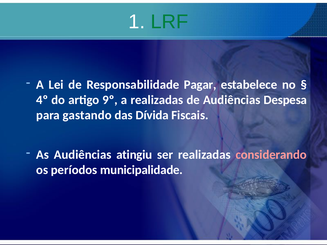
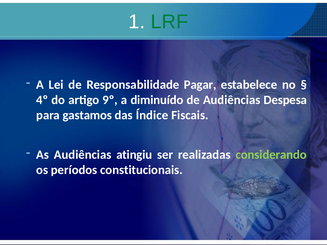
a realizadas: realizadas -> diminuído
gastando: gastando -> gastamos
Dívida: Dívida -> Índice
considerando colour: pink -> light green
municipalidade: municipalidade -> constitucionais
